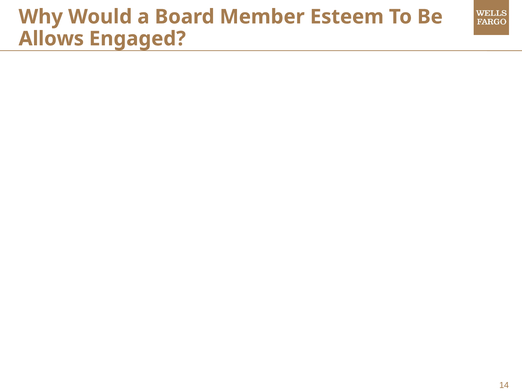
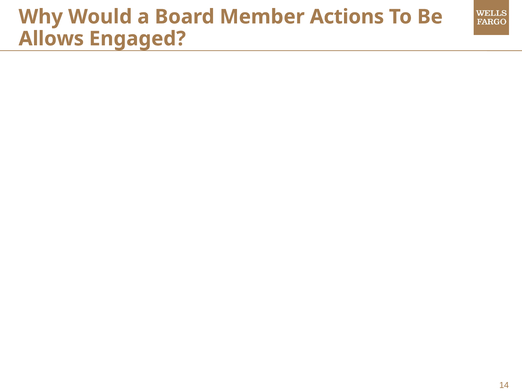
Esteem: Esteem -> Actions
